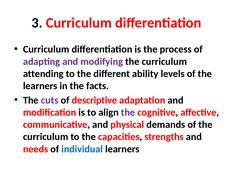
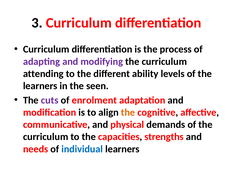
facts: facts -> seen
descriptive: descriptive -> enrolment
the at (128, 112) colour: purple -> orange
